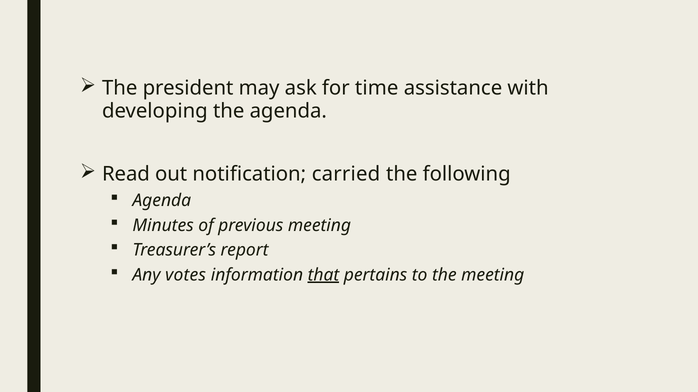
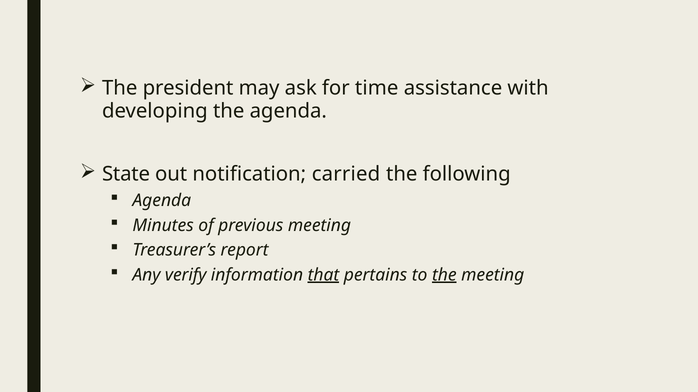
Read: Read -> State
votes: votes -> verify
the at (444, 275) underline: none -> present
